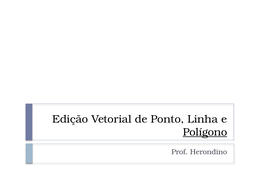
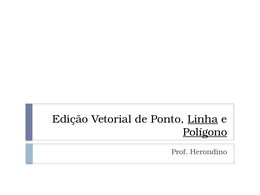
Linha underline: none -> present
